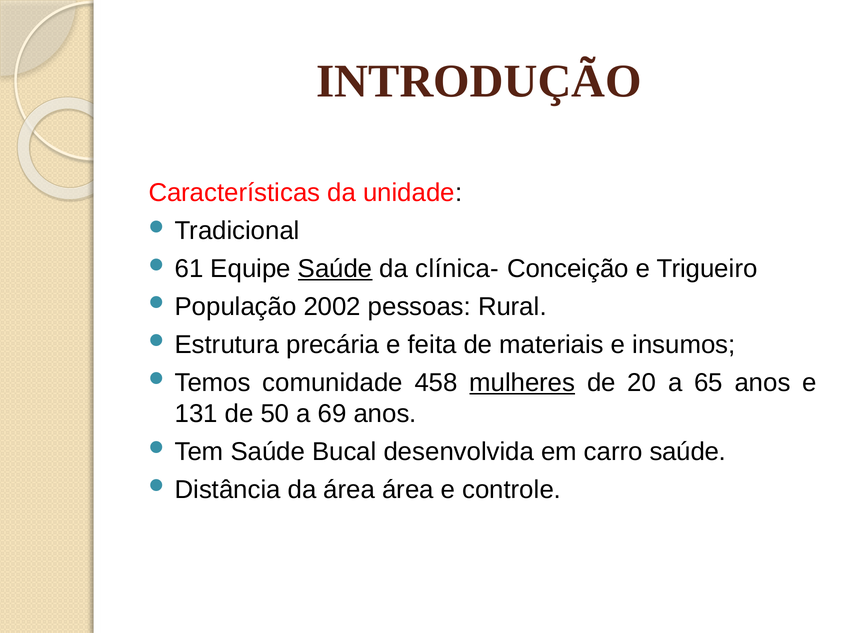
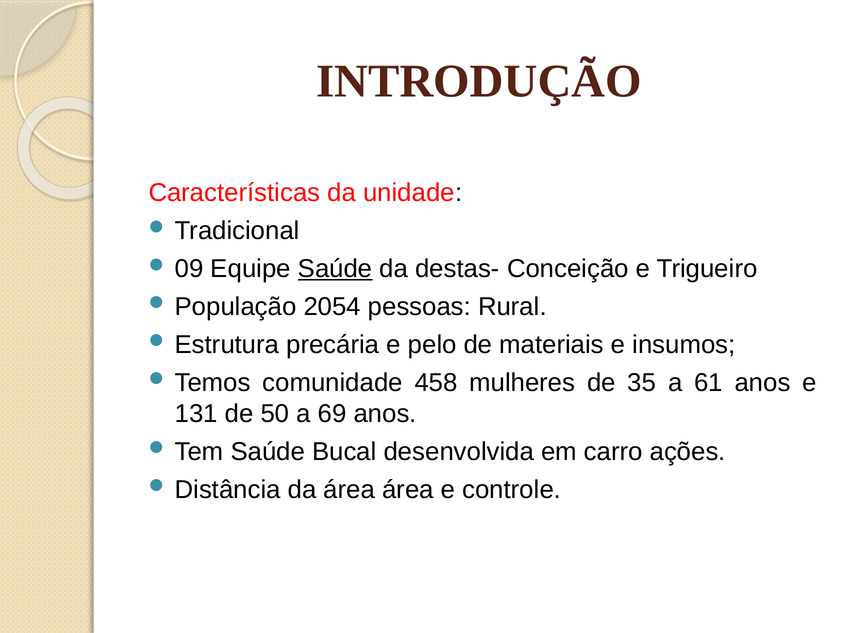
61: 61 -> 09
clínica-: clínica- -> destas-
2002: 2002 -> 2054
feita: feita -> pelo
mulheres underline: present -> none
20: 20 -> 35
65: 65 -> 61
carro saúde: saúde -> ações
